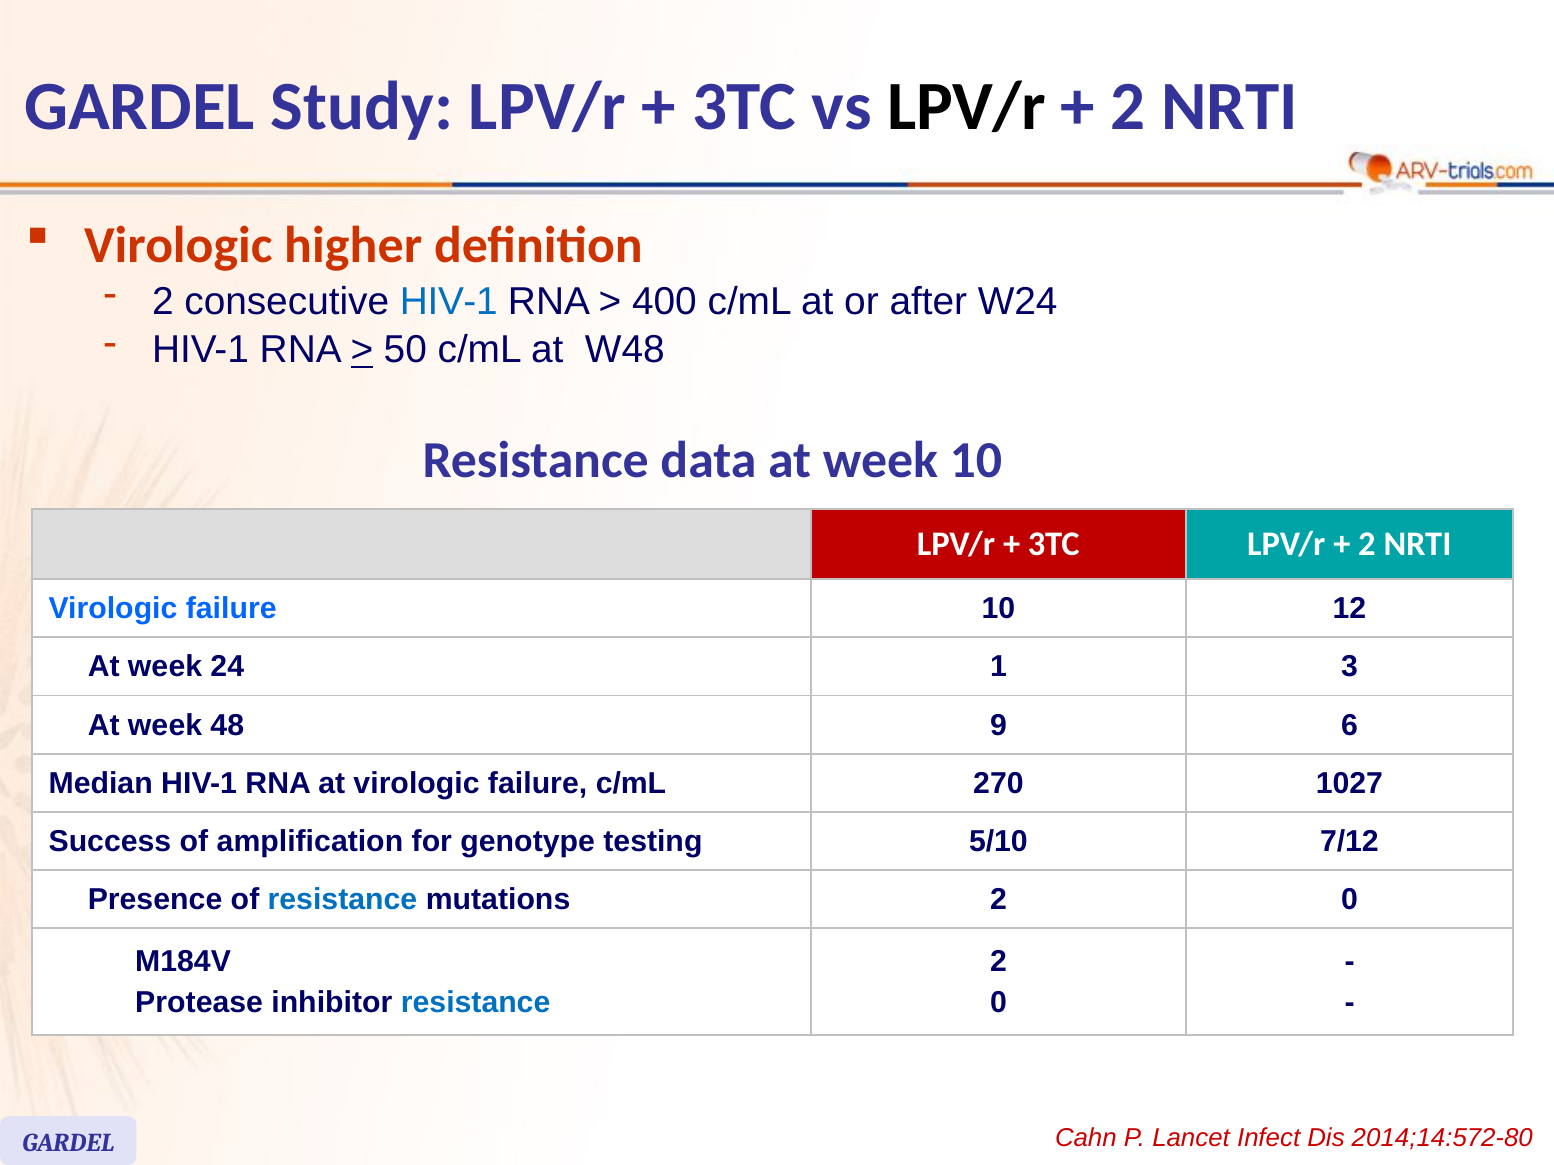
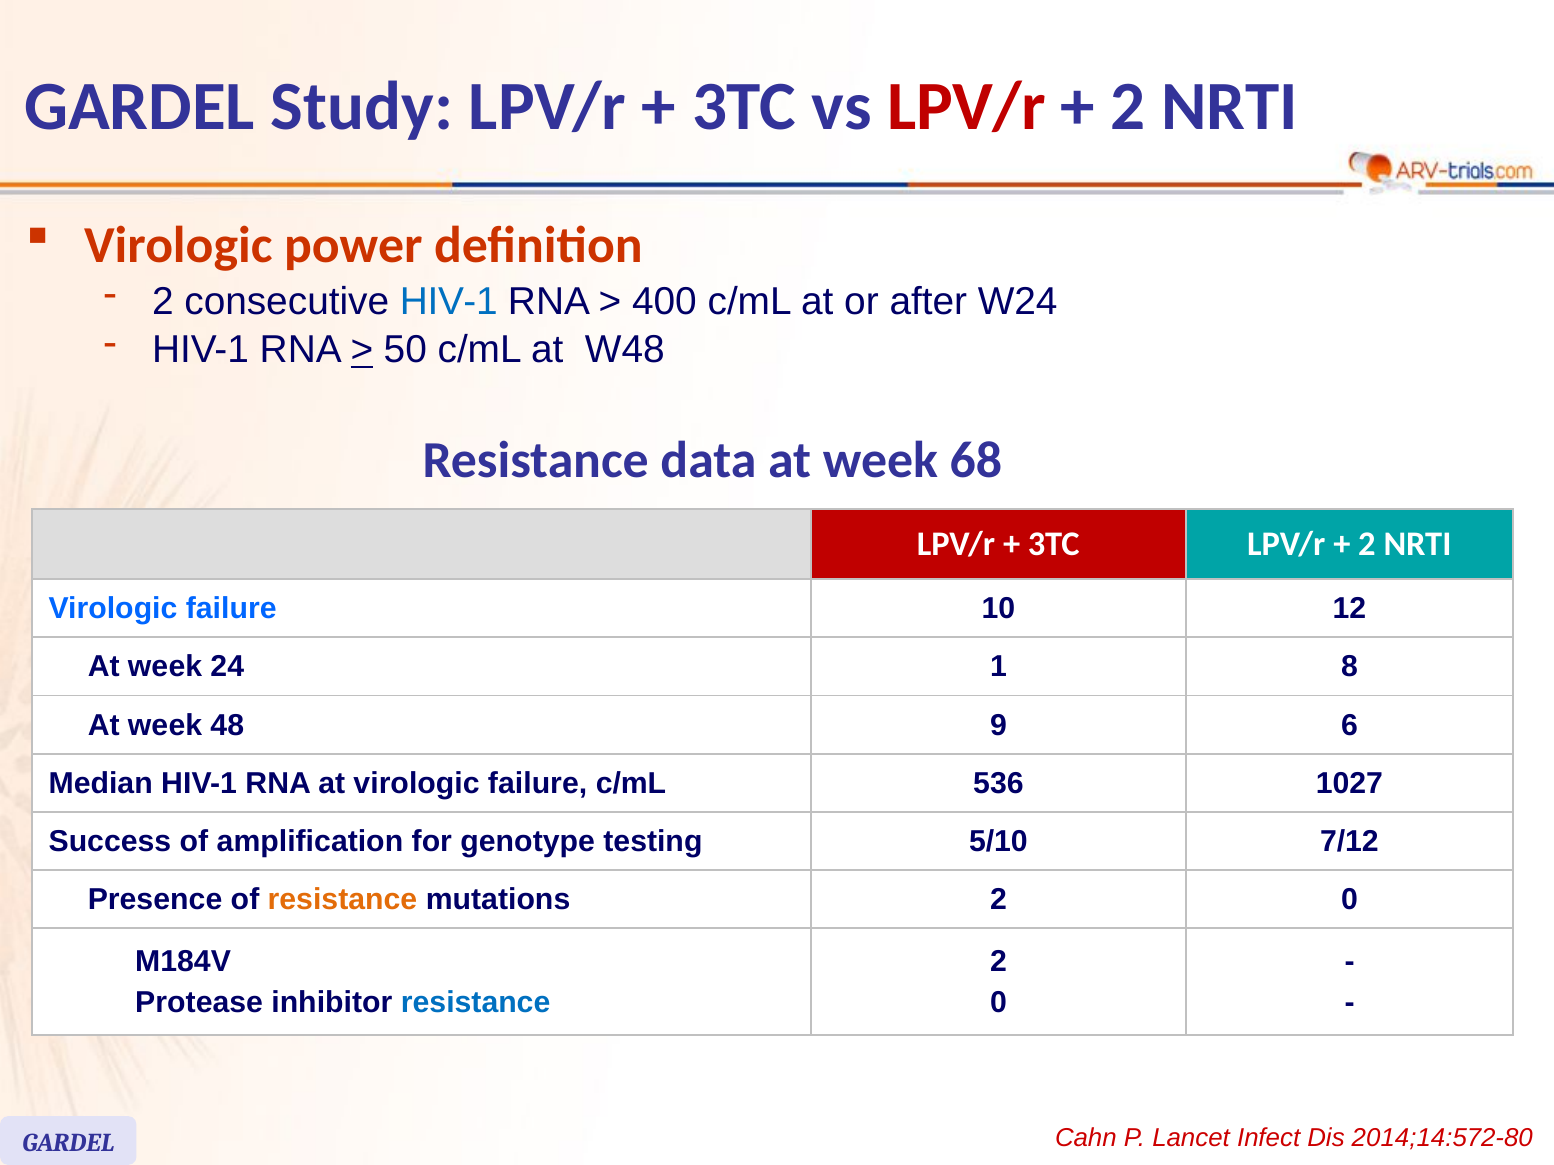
LPV/r at (967, 106) colour: black -> red
higher: higher -> power
week 10: 10 -> 68
3: 3 -> 8
270: 270 -> 536
resistance at (342, 900) colour: blue -> orange
